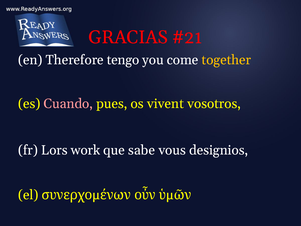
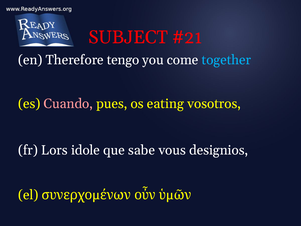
GRACIAS: GRACIAS -> SUBJECT
together colour: yellow -> light blue
vivent: vivent -> eating
work: work -> idole
